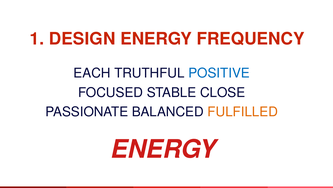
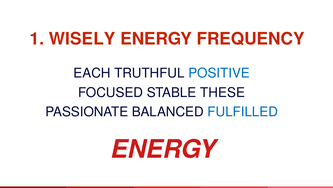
DESIGN: DESIGN -> WISELY
CLOSE: CLOSE -> THESE
FULFILLED colour: orange -> blue
